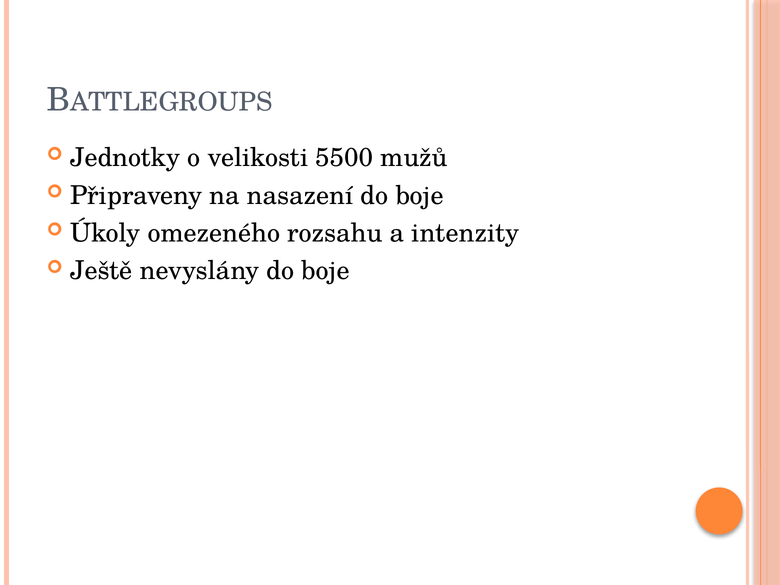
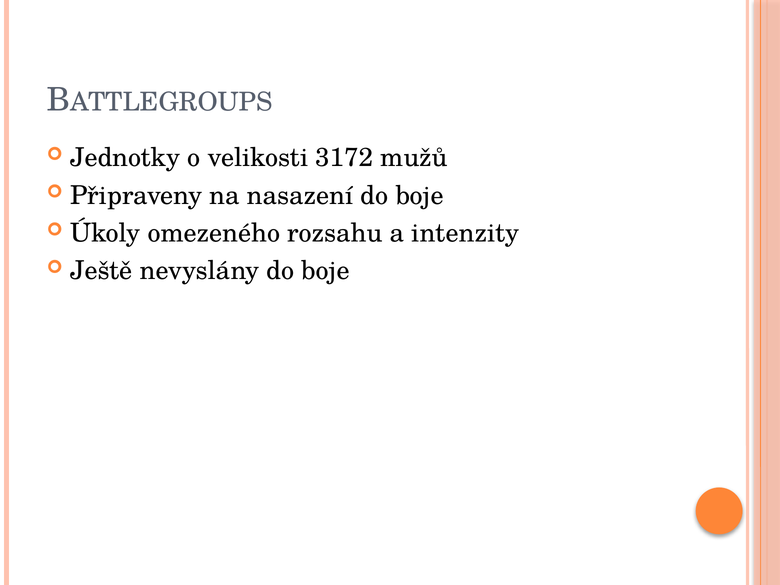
5500: 5500 -> 3172
